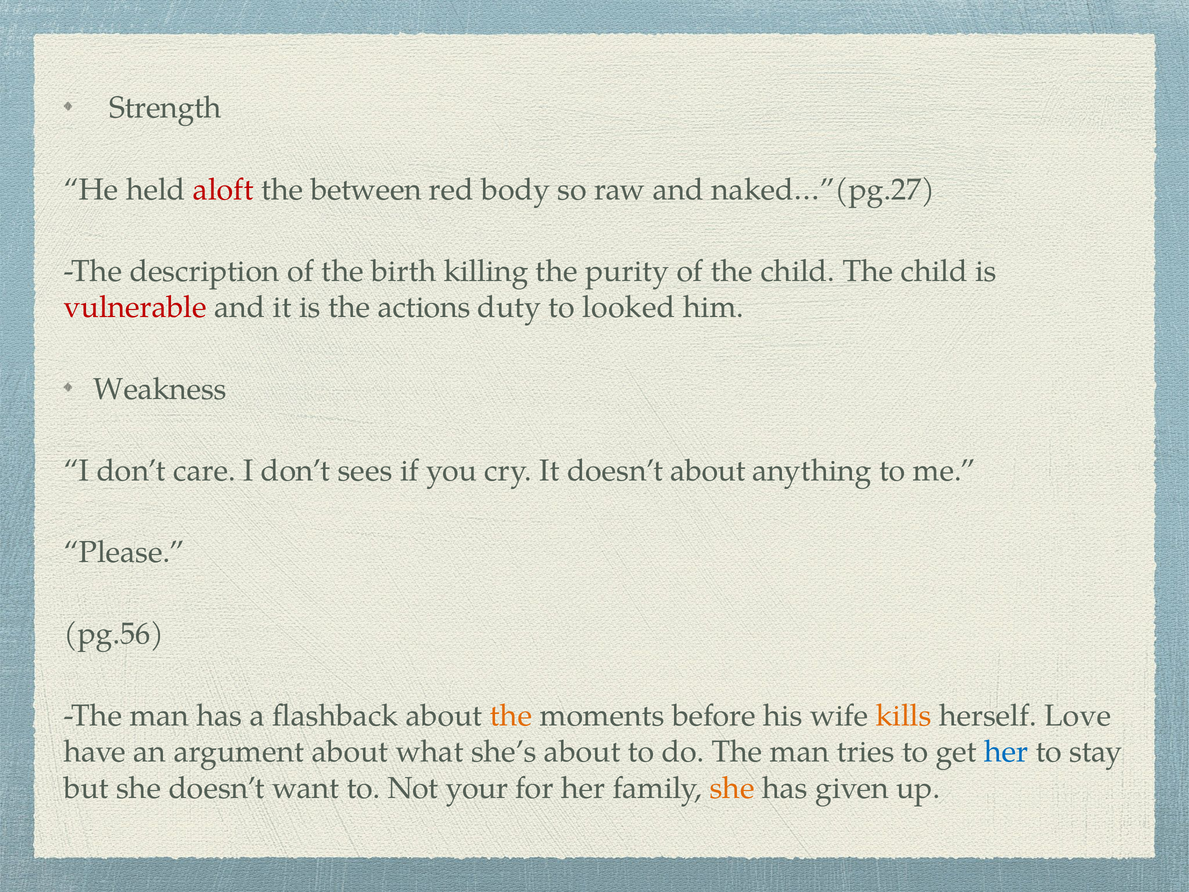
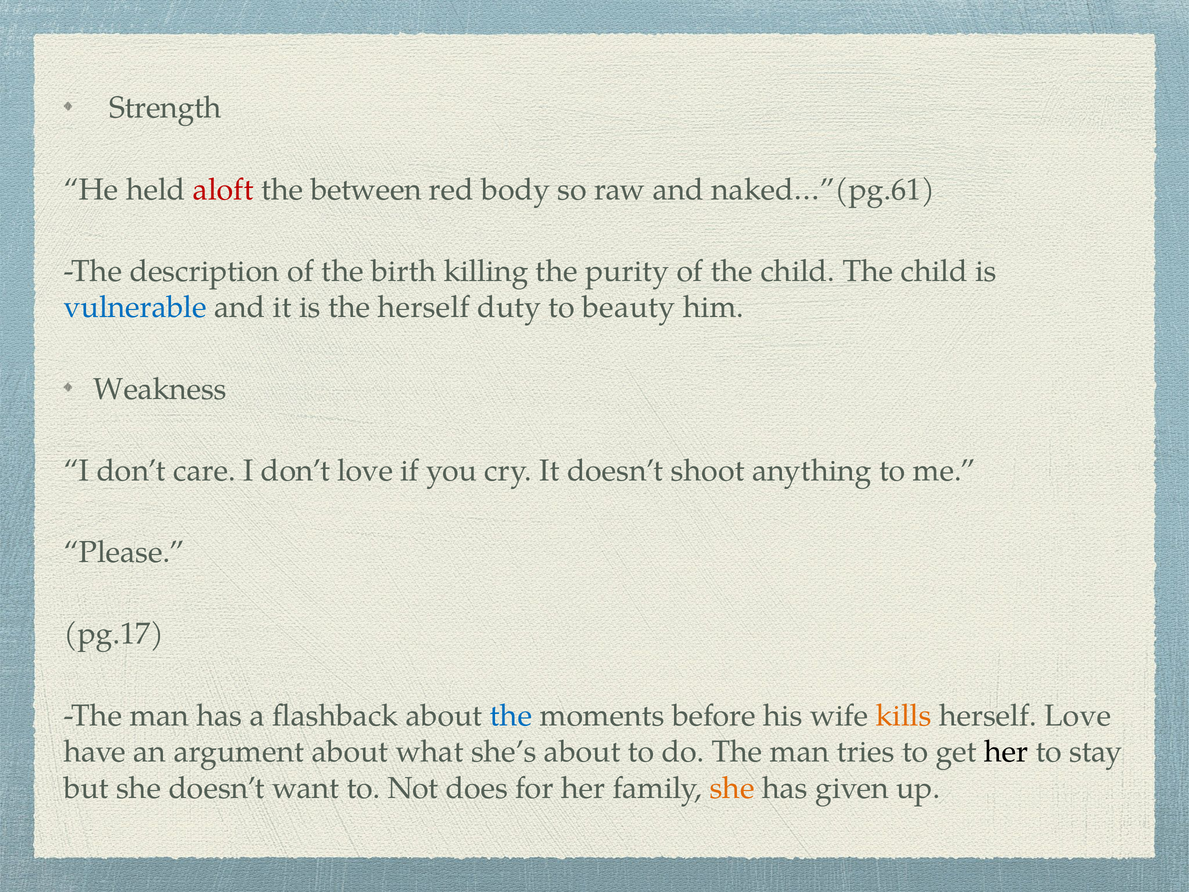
naked…”(pg.27: naked…”(pg.27 -> naked…”(pg.61
vulnerable colour: red -> blue
the actions: actions -> herself
looked: looked -> beauty
don’t sees: sees -> love
doesn’t about: about -> shoot
pg.56: pg.56 -> pg.17
the at (511, 715) colour: orange -> blue
her at (1006, 752) colour: blue -> black
your: your -> does
